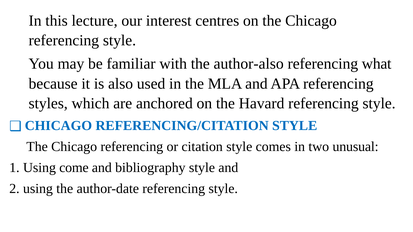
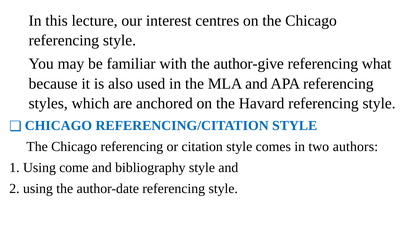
author-also: author-also -> author-give
unusual: unusual -> authors
